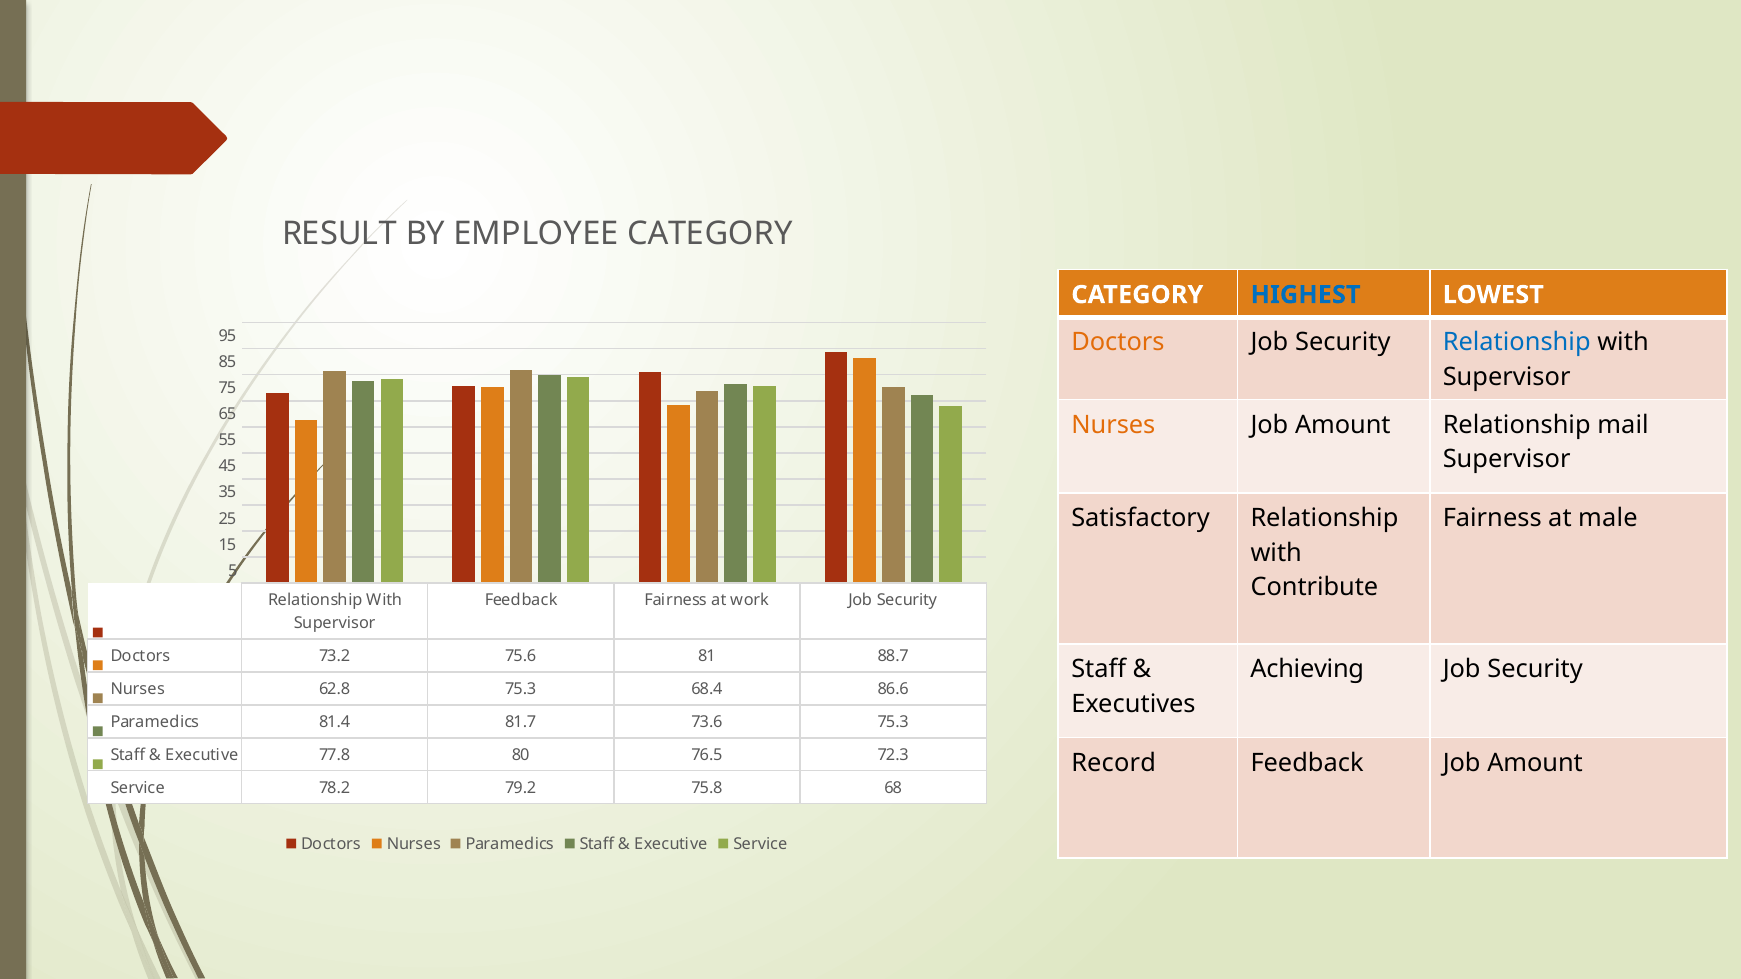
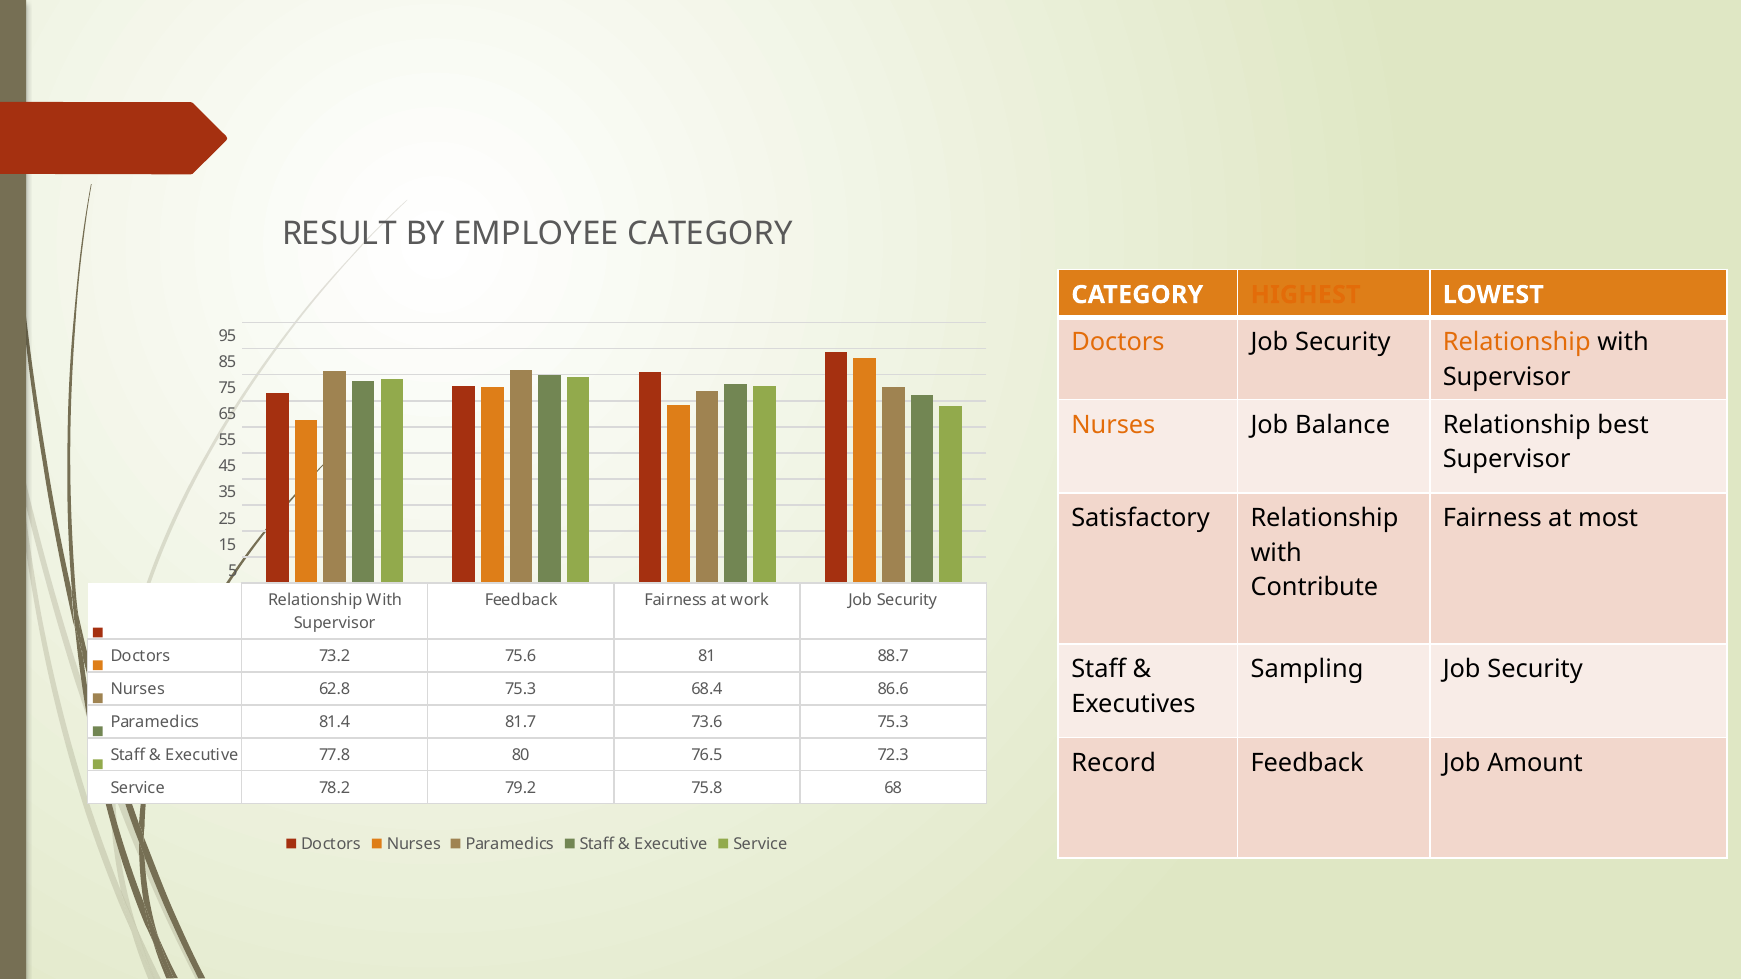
HIGHEST colour: blue -> orange
Relationship at (1517, 343) colour: blue -> orange
Amount at (1343, 425): Amount -> Balance
mail: mail -> best
male: male -> most
Achieving: Achieving -> Sampling
